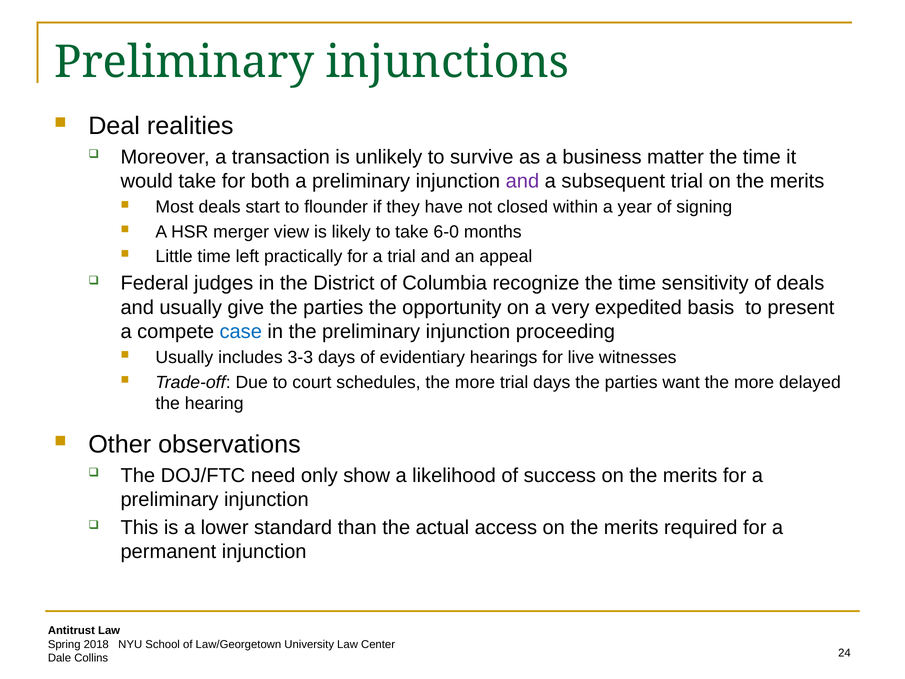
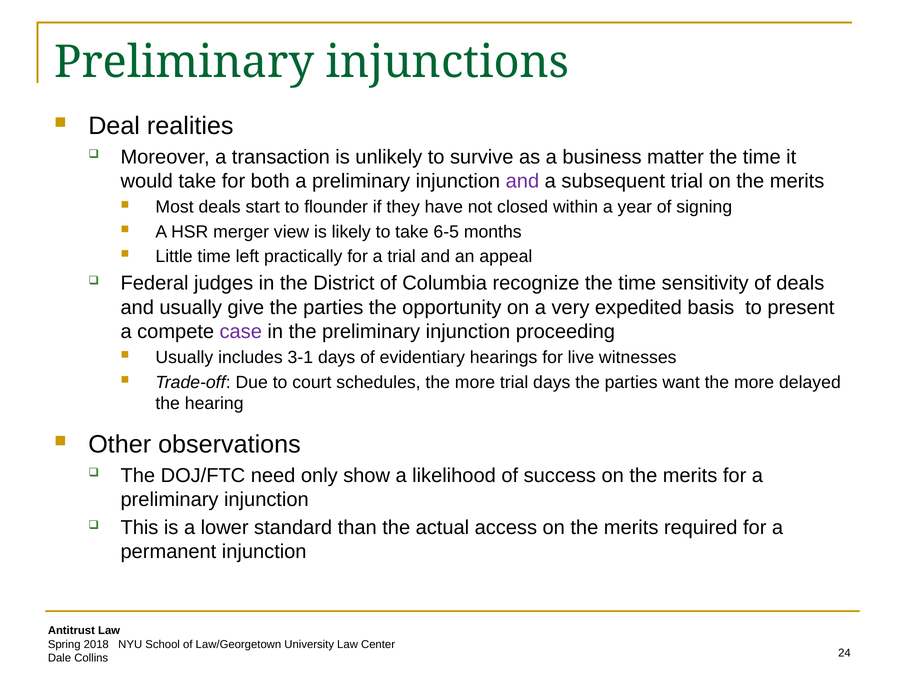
6-0: 6-0 -> 6-5
case colour: blue -> purple
3-3: 3-3 -> 3-1
